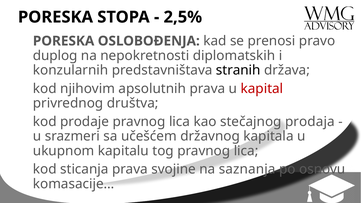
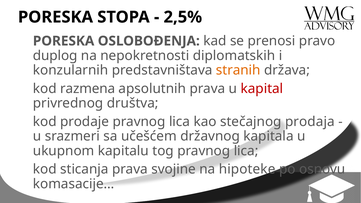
stranih colour: black -> orange
njihovim: njihovim -> razmena
saznanja: saznanja -> hipoteke
